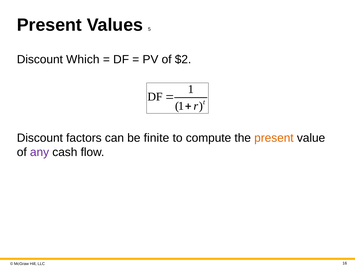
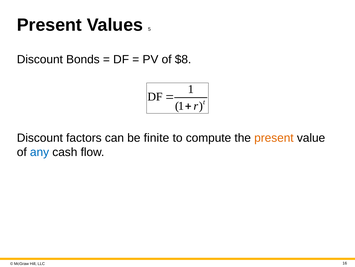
Which: Which -> Bonds
$2: $2 -> $8
any colour: purple -> blue
